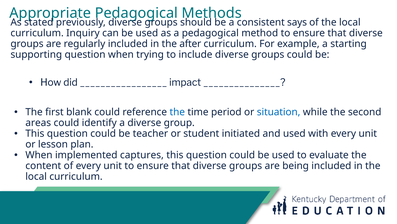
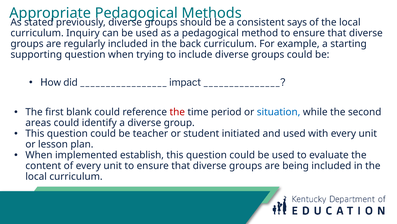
after: after -> back
the at (177, 112) colour: blue -> red
captures: captures -> establish
